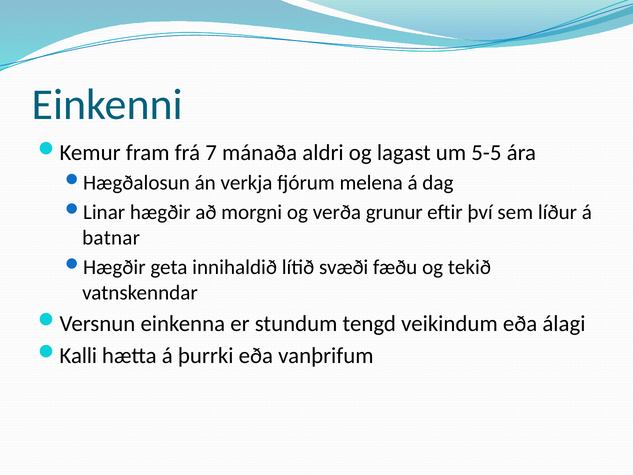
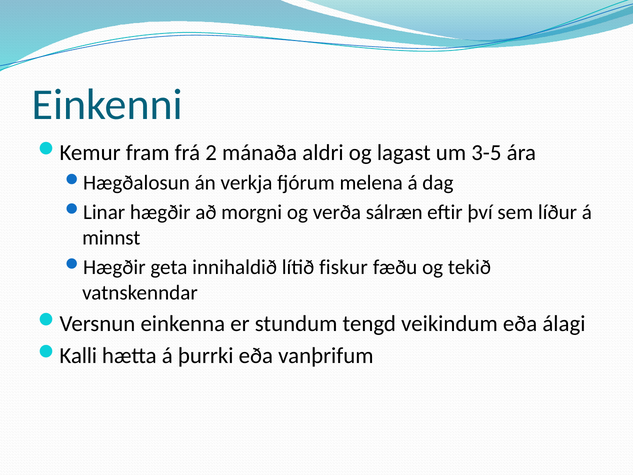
7: 7 -> 2
5-5: 5-5 -> 3-5
grunur: grunur -> sálræn
batnar: batnar -> minnst
svæði: svæði -> fiskur
